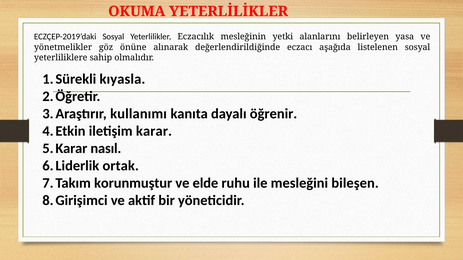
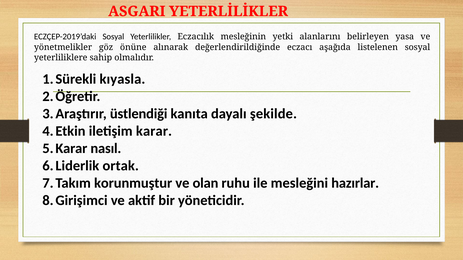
OKUMA: OKUMA -> ASGARI
kullanımı: kullanımı -> üstlendiği
öğrenir: öğrenir -> şekilde
elde: elde -> olan
bileşen: bileşen -> hazırlar
